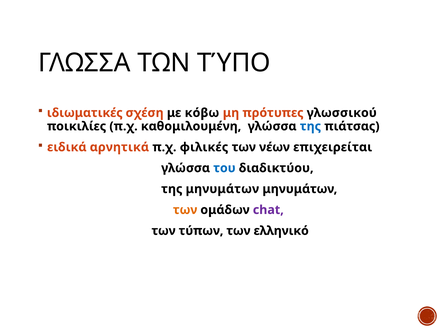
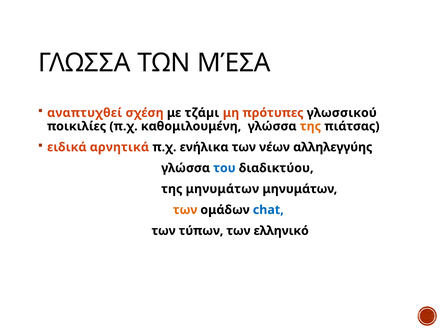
ΤΎΠΟ: ΤΎΠΟ -> ΜΈΣΑ
ιδιωματικές: ιδιωματικές -> αναπτυχθεί
κόβω: κόβω -> τζάµι
της at (310, 126) colour: blue -> orange
φιλικές: φιλικές -> ενήλικα
επιχειρείται: επιχειρείται -> αλληλεγγύης
chat colour: purple -> blue
